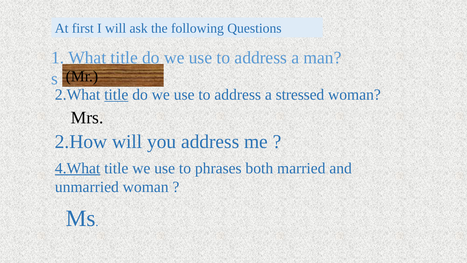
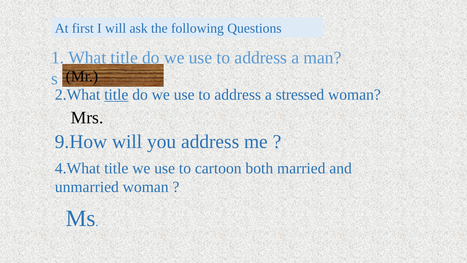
2.How: 2.How -> 9.How
4.What underline: present -> none
phrases: phrases -> cartoon
